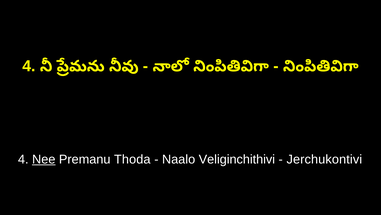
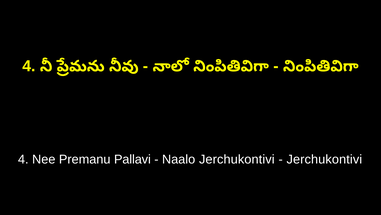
Nee underline: present -> none
Thoda: Thoda -> Pallavi
Naalo Veliginchithivi: Veliginchithivi -> Jerchukontivi
